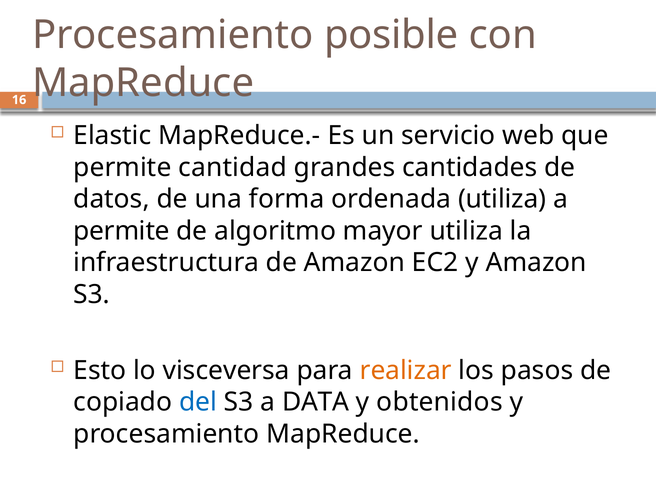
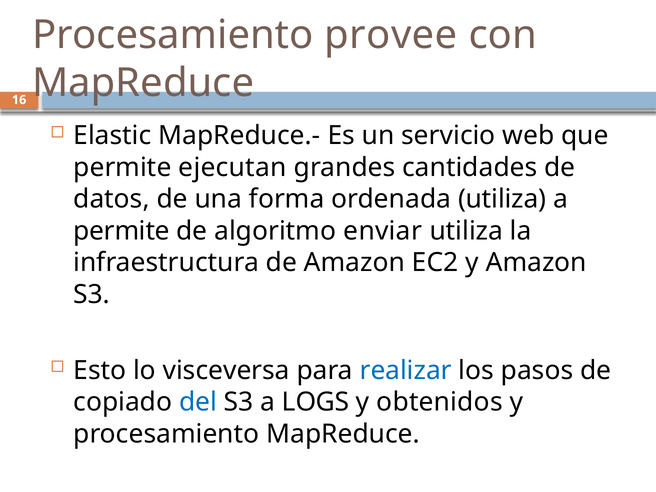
posible: posible -> provee
cantidad: cantidad -> ejecutan
mayor: mayor -> enviar
realizar colour: orange -> blue
DATA: DATA -> LOGS
